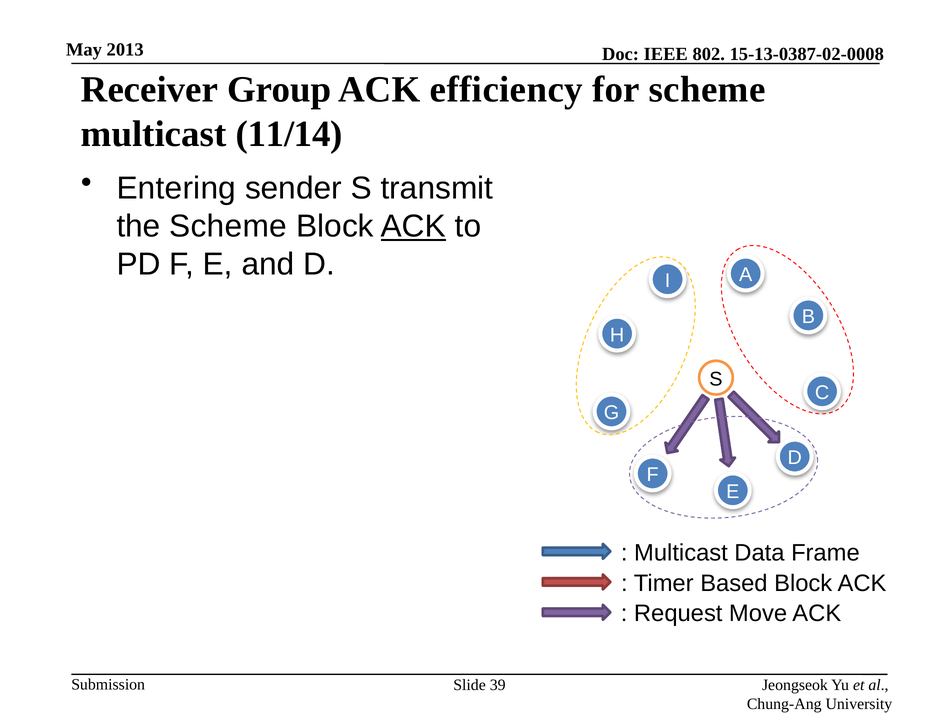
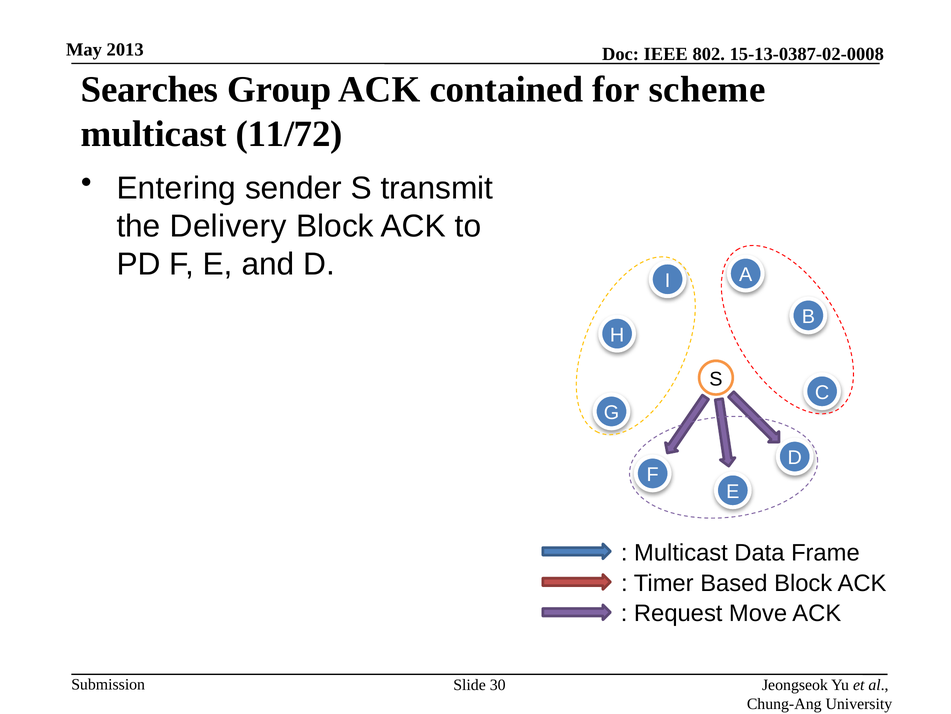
Receiver: Receiver -> Searches
efficiency: efficiency -> contained
11/14: 11/14 -> 11/72
the Scheme: Scheme -> Delivery
ACK at (413, 226) underline: present -> none
39: 39 -> 30
